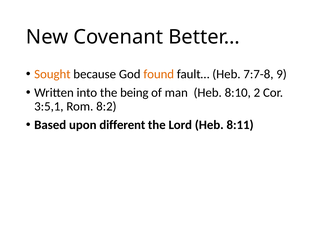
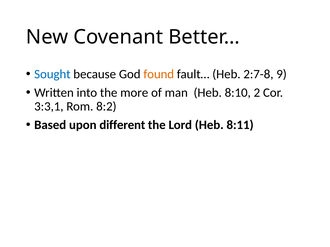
Sought colour: orange -> blue
7:7-8: 7:7-8 -> 2:7-8
being: being -> more
3:5,1: 3:5,1 -> 3:3,1
